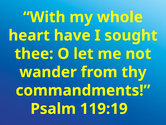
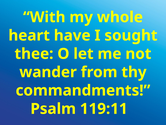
119:19: 119:19 -> 119:11
